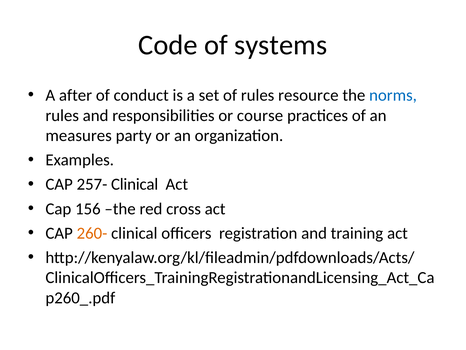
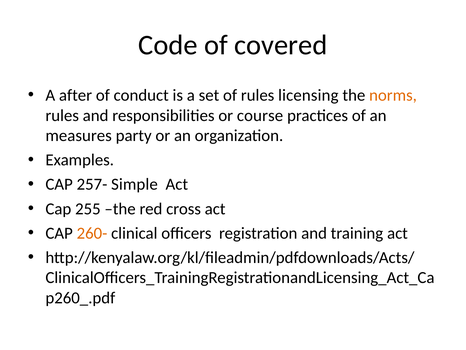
systems: systems -> covered
resource: resource -> licensing
norms colour: blue -> orange
257- Clinical: Clinical -> Simple
156: 156 -> 255
